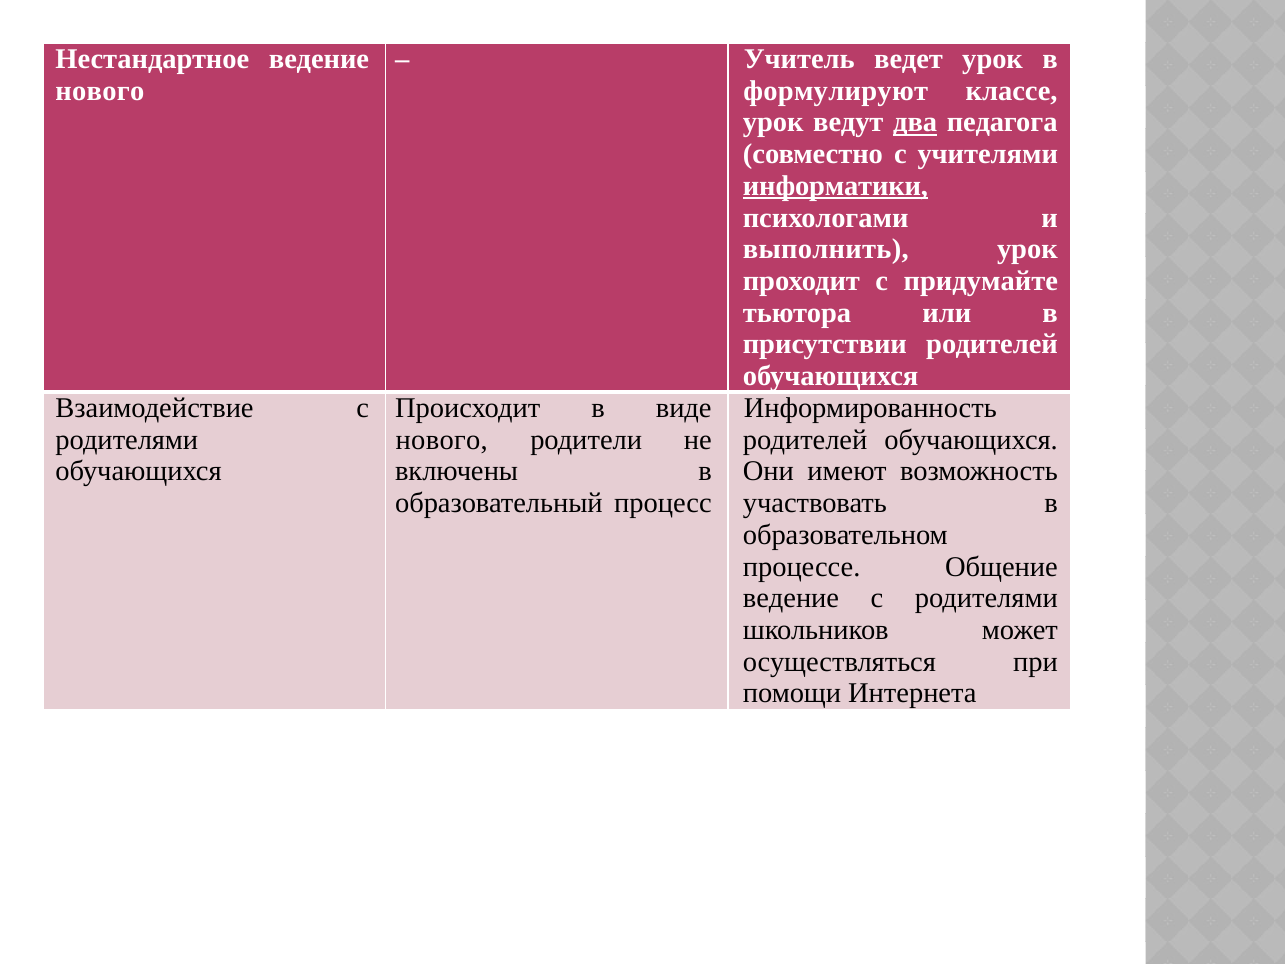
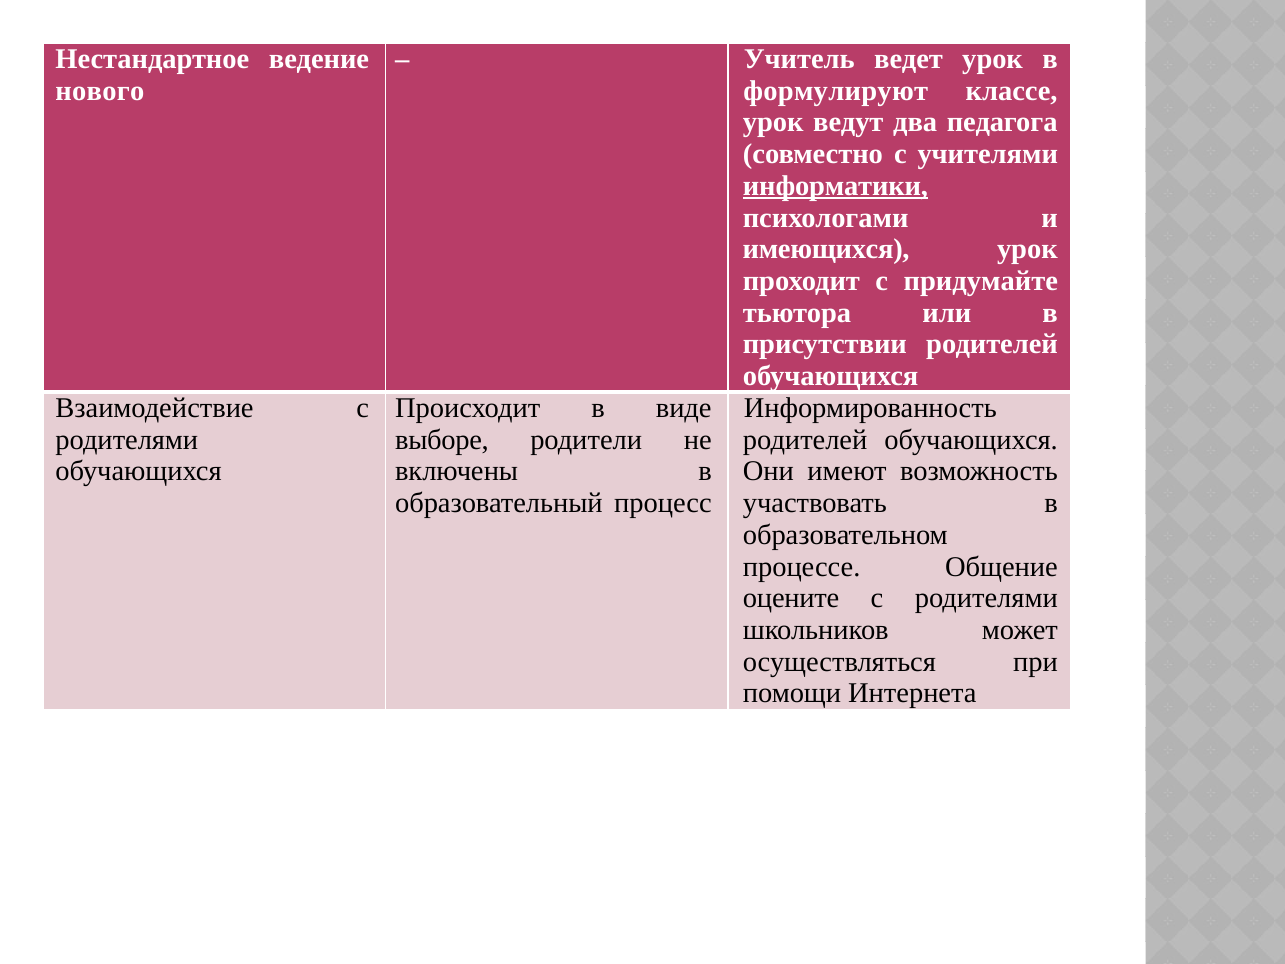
два underline: present -> none
выполнить: выполнить -> имеющихся
нового at (442, 440): нового -> выборе
ведение at (791, 598): ведение -> оцените
